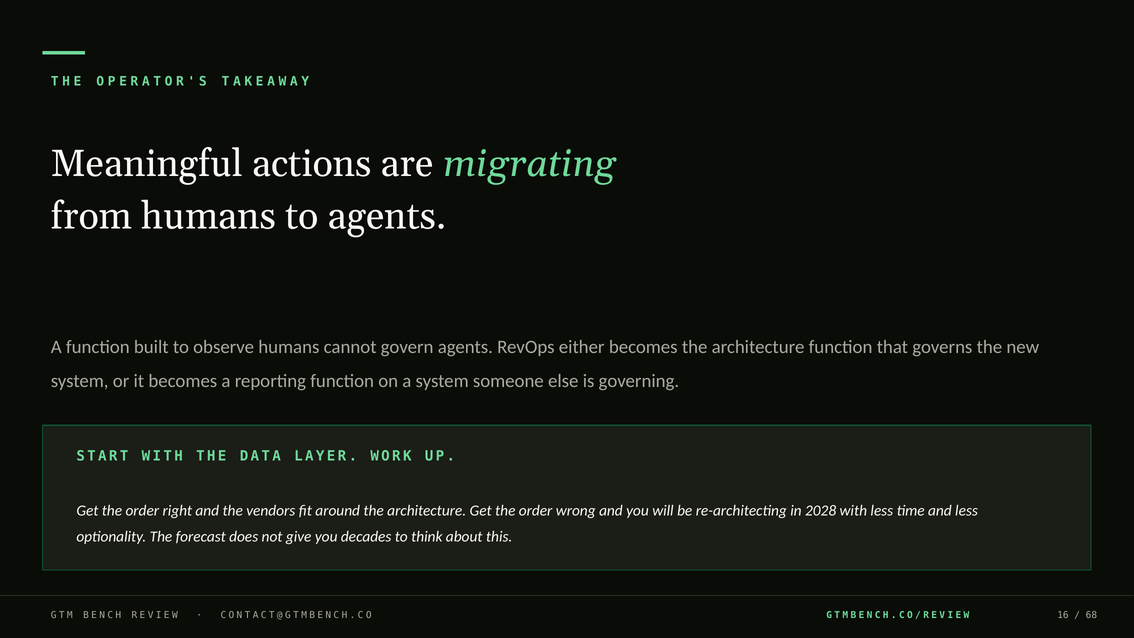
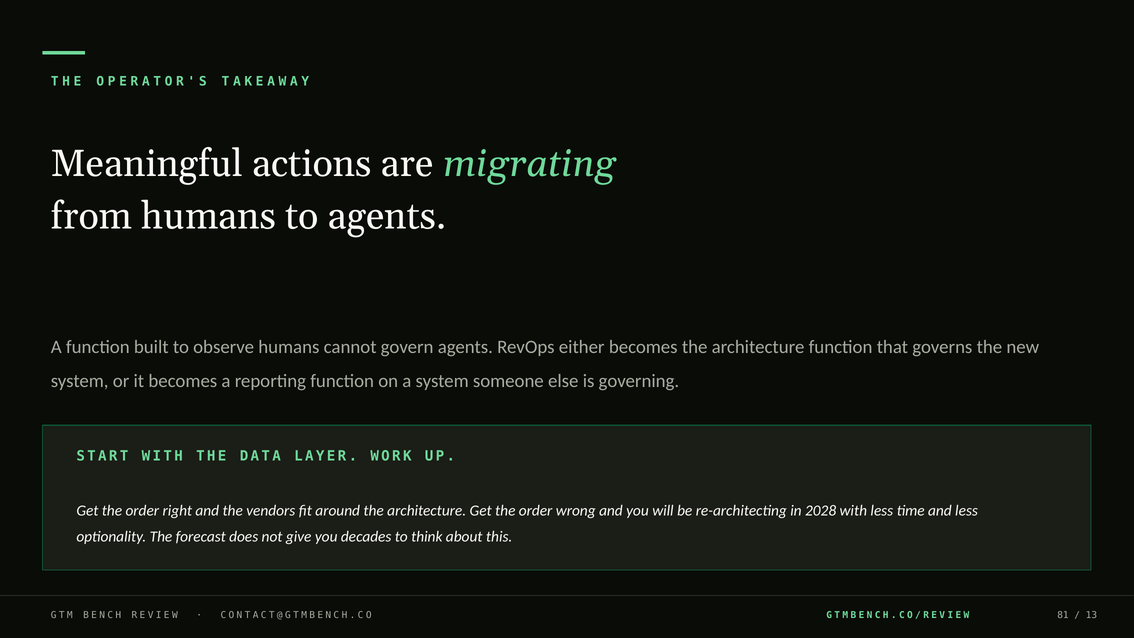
16: 16 -> 81
68: 68 -> 13
